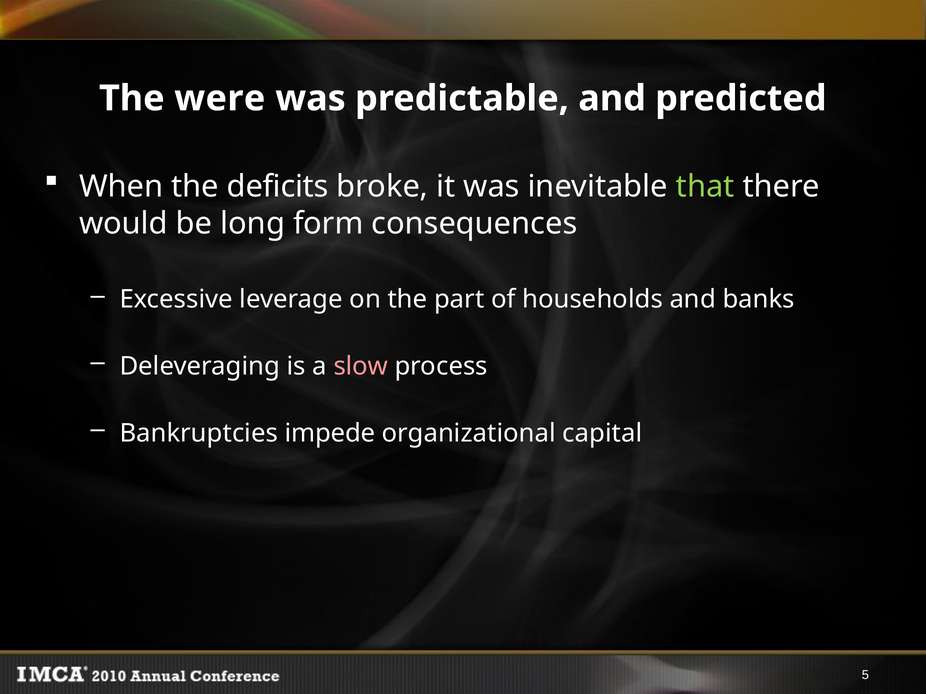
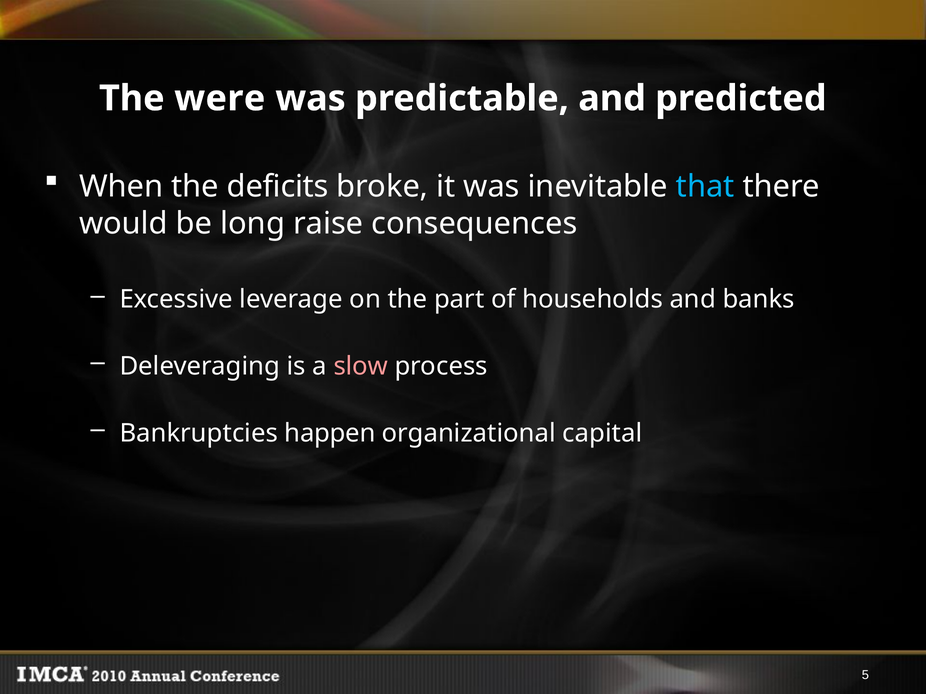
that colour: light green -> light blue
form: form -> raise
impede: impede -> happen
